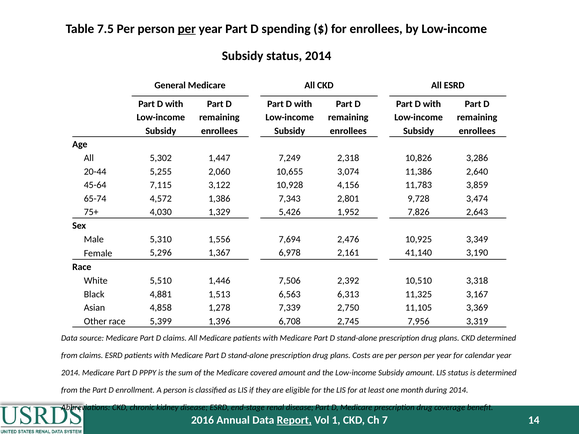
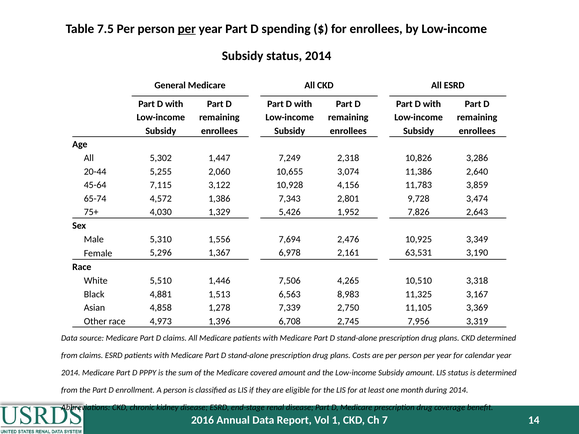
41,140: 41,140 -> 63,531
2,392: 2,392 -> 4,265
6,313: 6,313 -> 8,983
5,399: 5,399 -> 4,973
Report underline: present -> none
